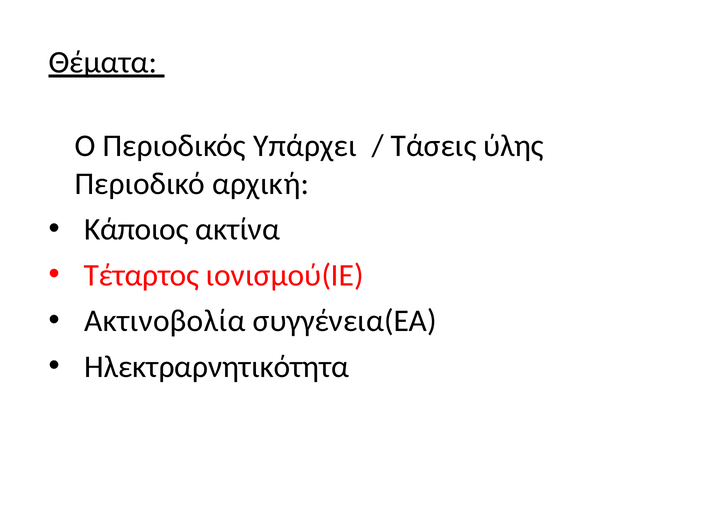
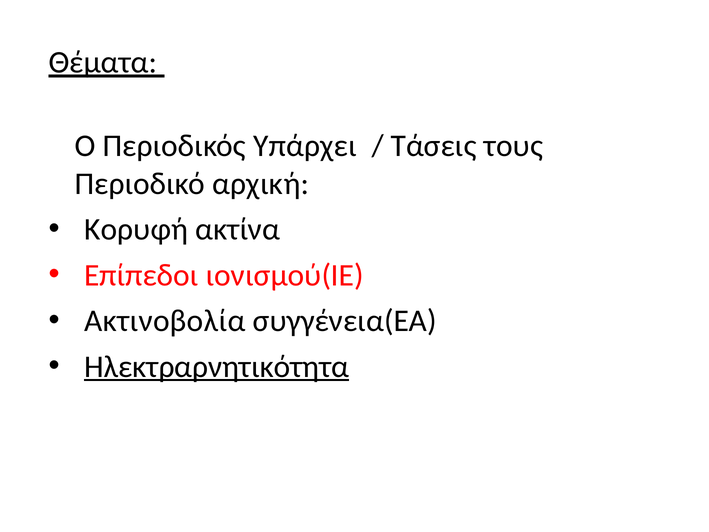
ύλης: ύλης -> τους
Κάποιος: Κάποιος -> Κορυφή
Τέταρτος: Τέταρτος -> Επίπεδοι
Ηλεκτραρνητικότητα underline: none -> present
